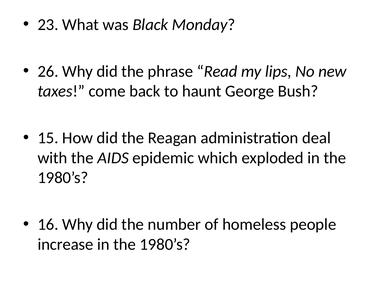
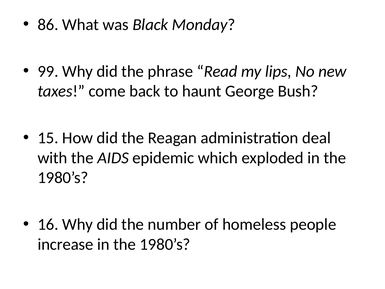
23: 23 -> 86
26: 26 -> 99
